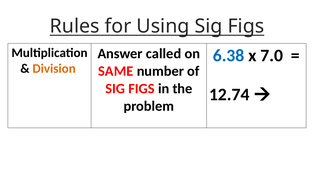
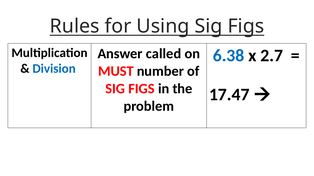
7.0: 7.0 -> 2.7
Division colour: orange -> blue
SAME: SAME -> MUST
12.74: 12.74 -> 17.47
